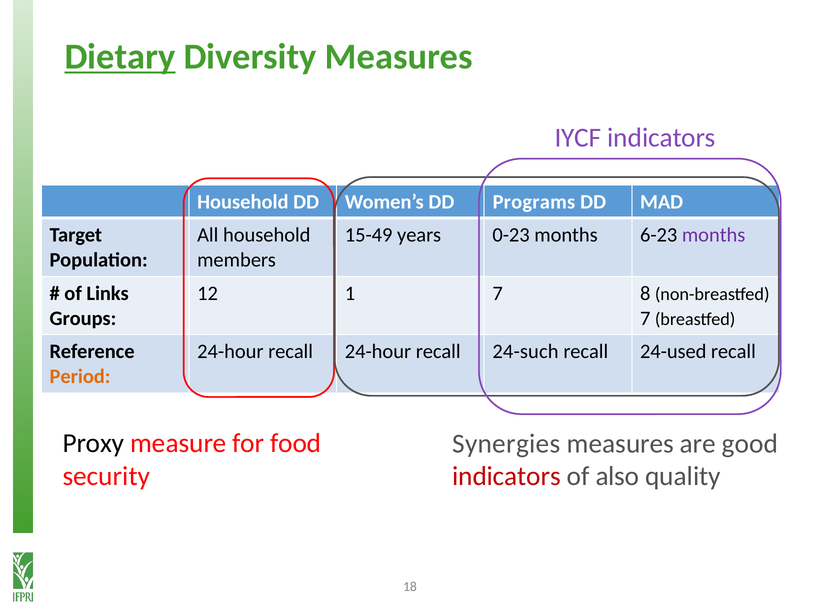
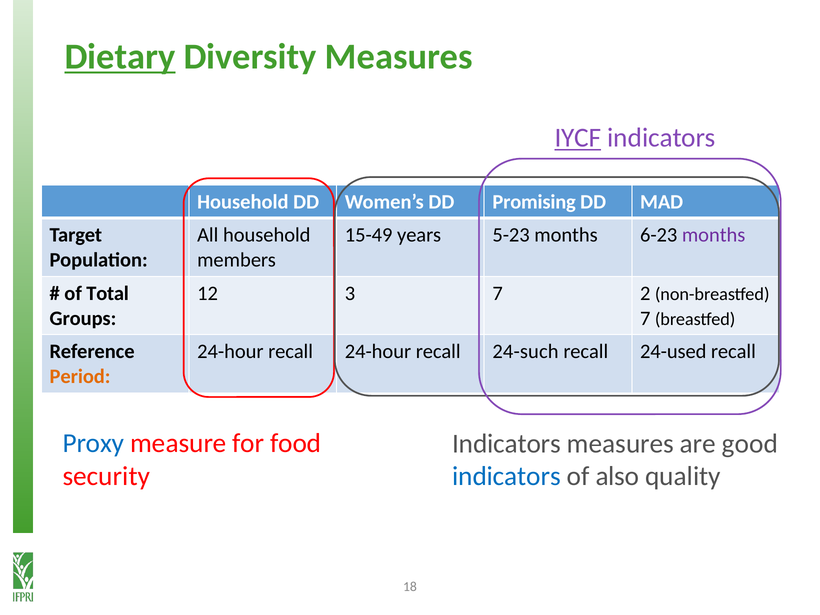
IYCF underline: none -> present
Programs: Programs -> Promising
0-23: 0-23 -> 5-23
Links: Links -> Total
1: 1 -> 3
8: 8 -> 2
Proxy colour: black -> blue
Synergies at (506, 444): Synergies -> Indicators
indicators at (506, 476) colour: red -> blue
